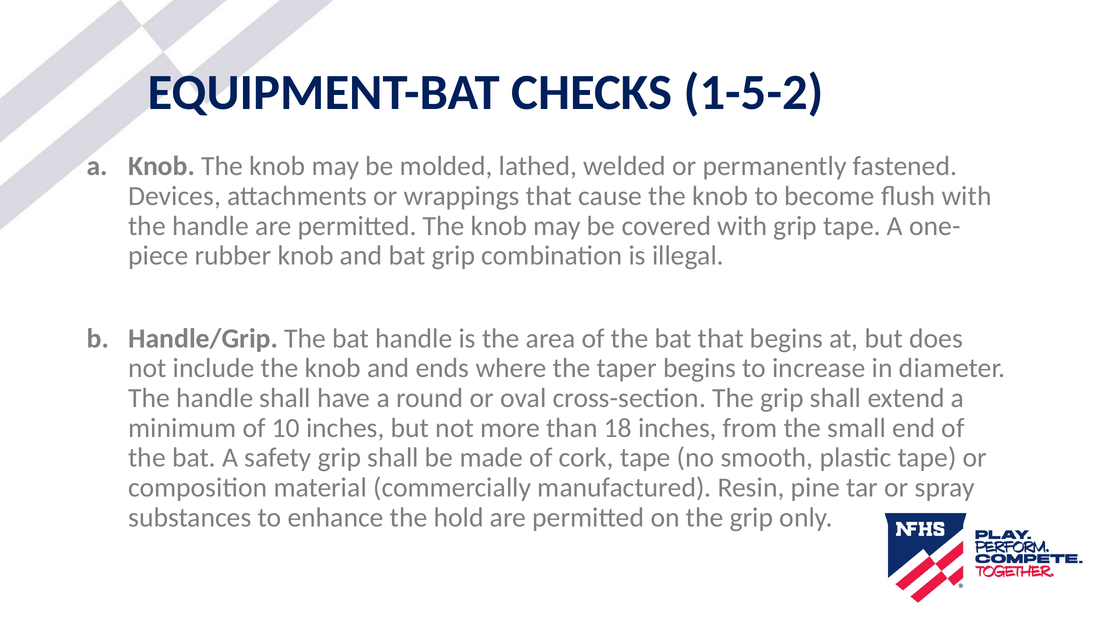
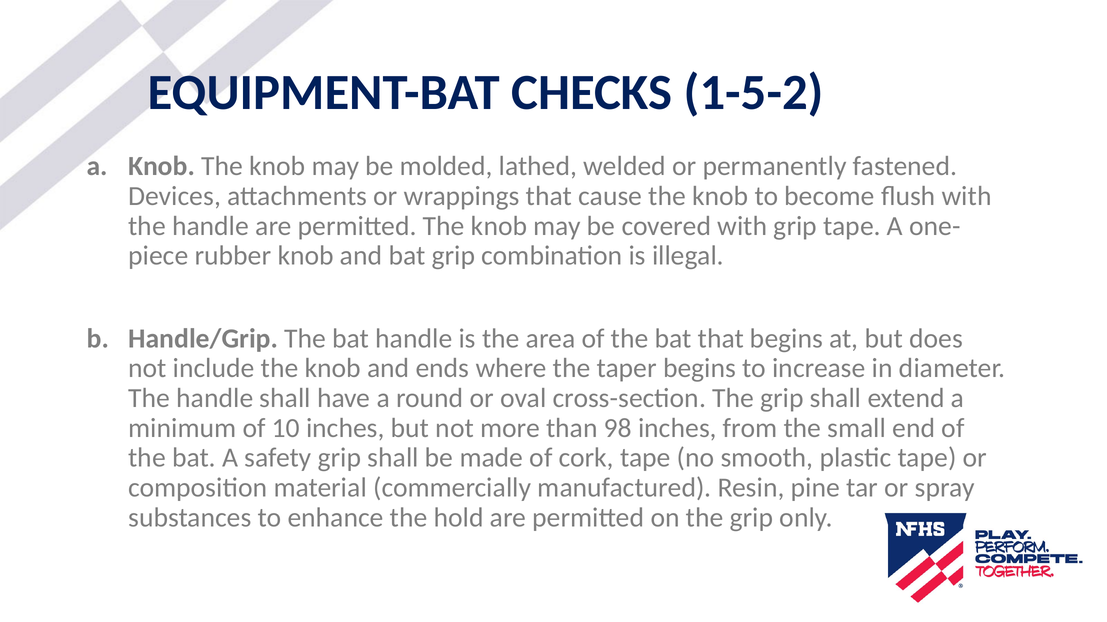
18: 18 -> 98
